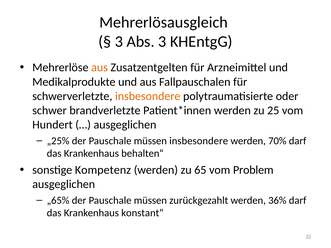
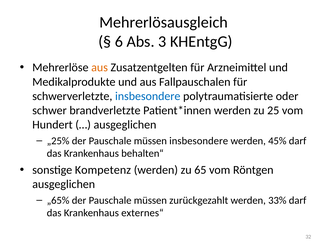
3 at (119, 42): 3 -> 6
insbesondere at (148, 96) colour: orange -> blue
70%: 70% -> 45%
Problem: Problem -> Röntgen
36%: 36% -> 33%
konstant“: konstant“ -> externes“
